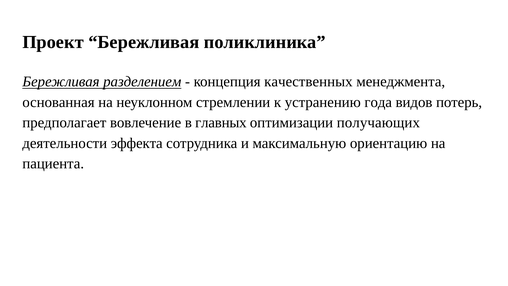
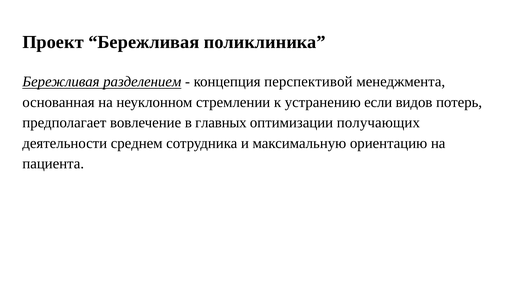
качественных: качественных -> перспективой
года: года -> если
эффекта: эффекта -> среднем
